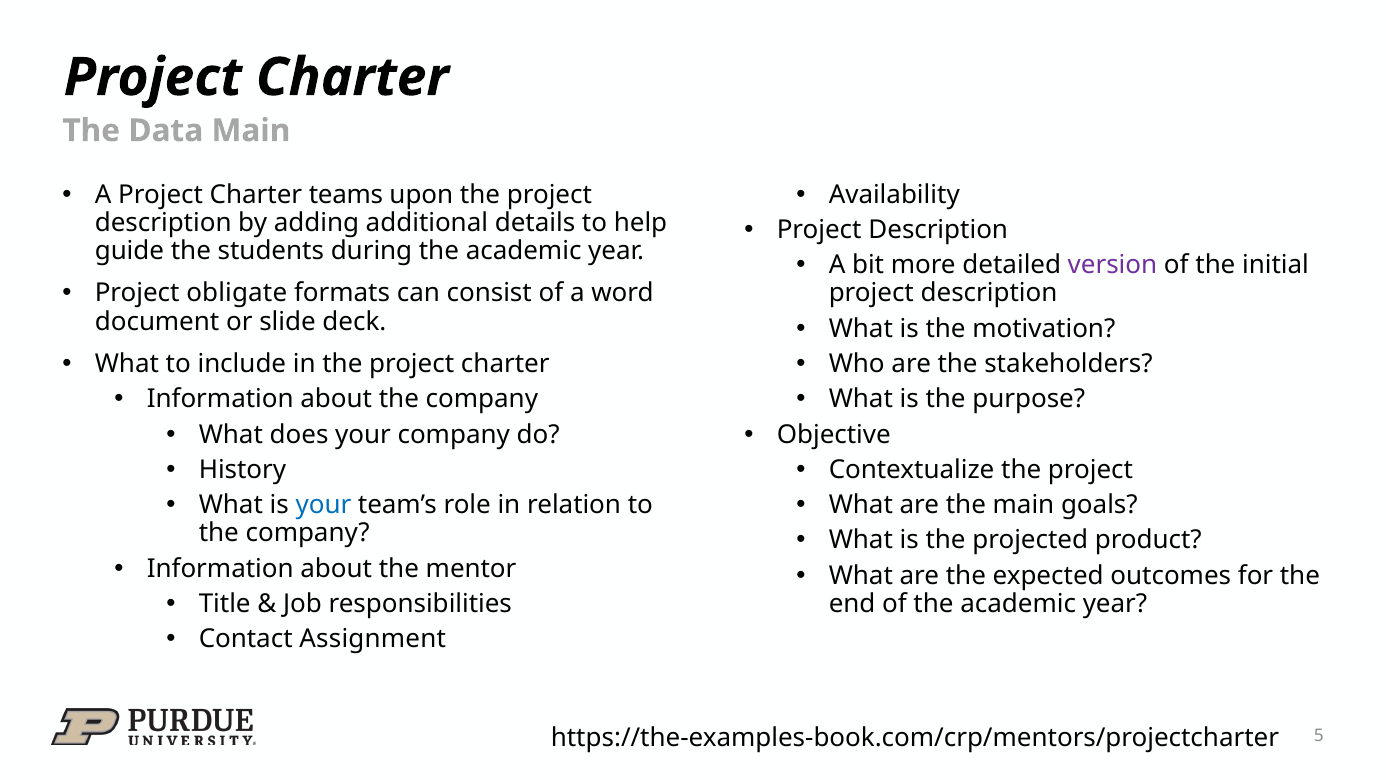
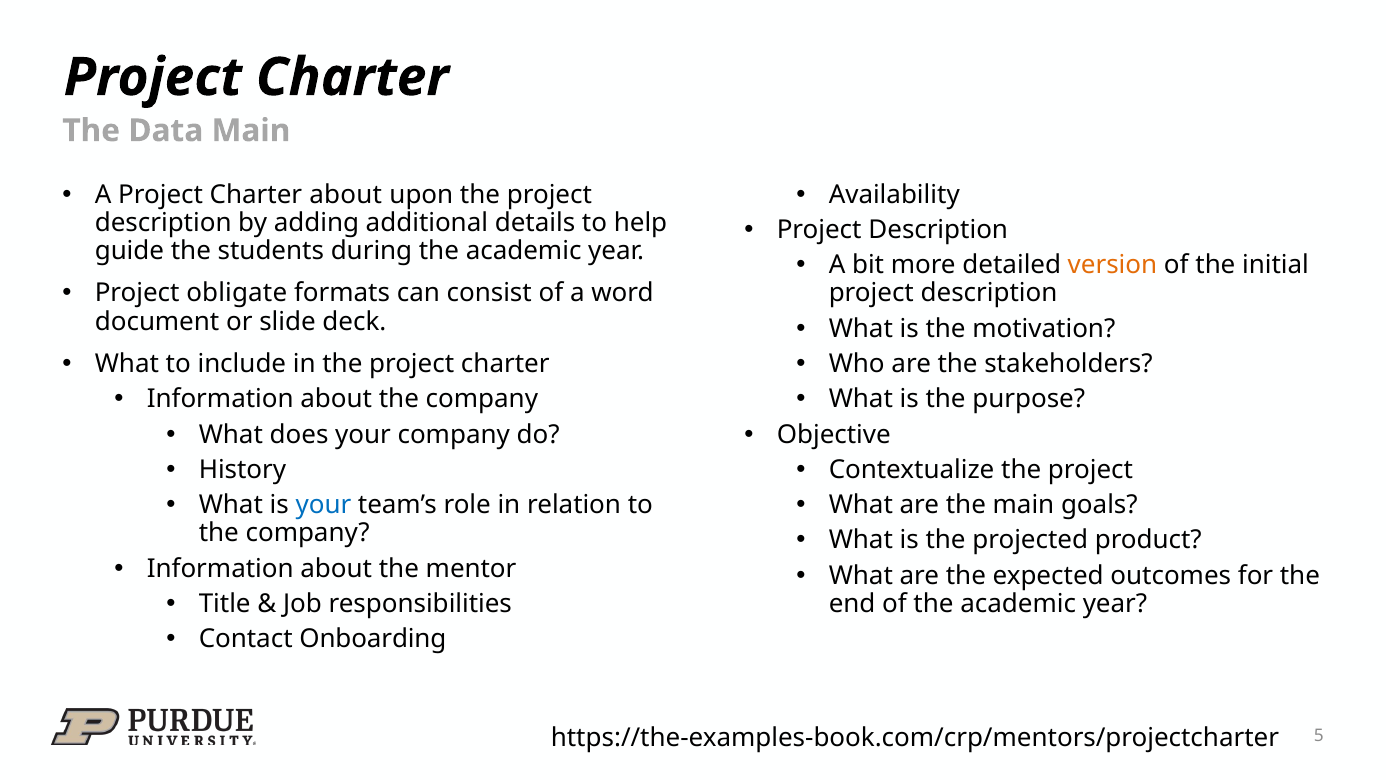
Charter teams: teams -> about
version colour: purple -> orange
Assignment: Assignment -> Onboarding
